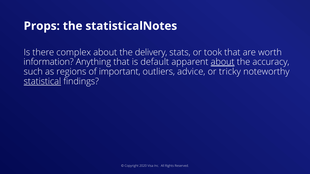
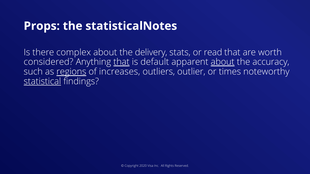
took: took -> read
information: information -> considered
that at (121, 62) underline: none -> present
regions underline: none -> present
important: important -> increases
advice: advice -> outlier
tricky: tricky -> times
